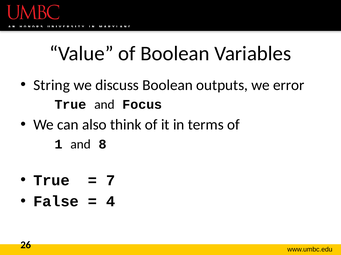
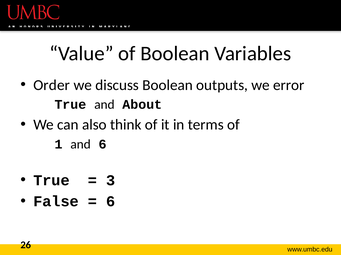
String: String -> Order
Focus: Focus -> About
and 8: 8 -> 6
7: 7 -> 3
4 at (111, 202): 4 -> 6
